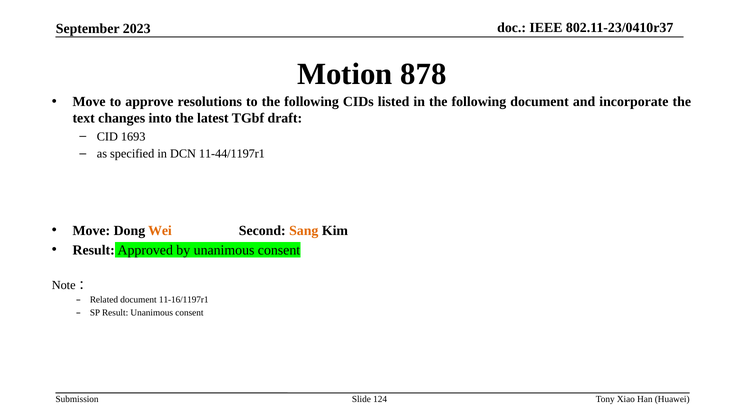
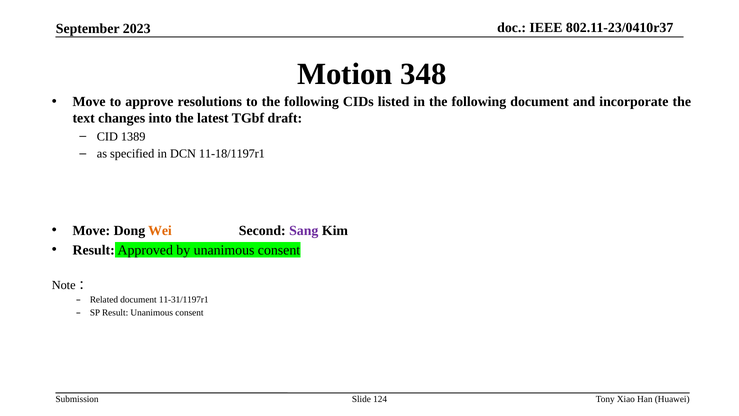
878: 878 -> 348
1693: 1693 -> 1389
11-44/1197r1: 11-44/1197r1 -> 11-18/1197r1
Sang colour: orange -> purple
11-16/1197r1: 11-16/1197r1 -> 11-31/1197r1
